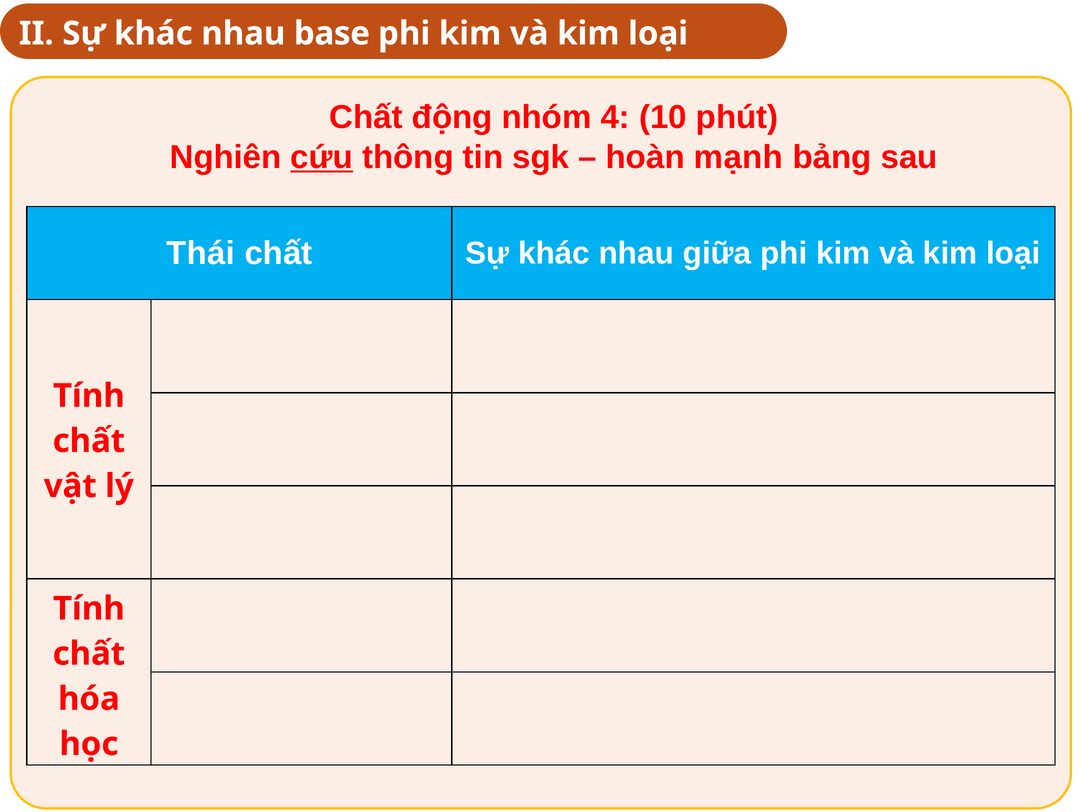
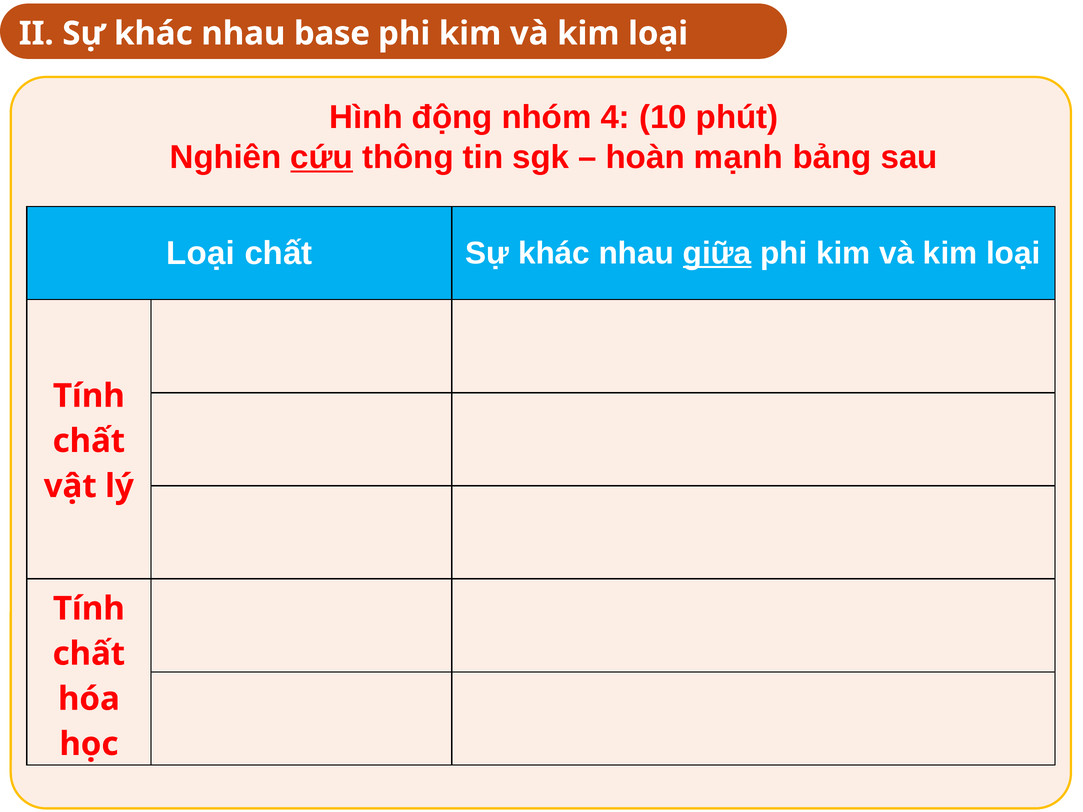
Chất at (366, 118): Chất -> Hình
Thái at (201, 254): Thái -> Loại
giữa underline: none -> present
